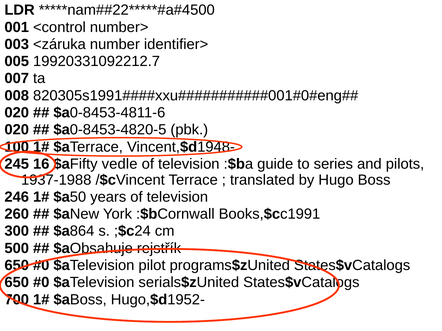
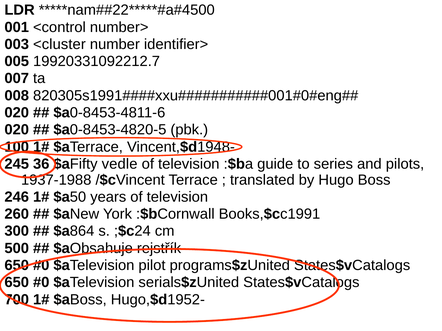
<záruka: <záruka -> <cluster
16: 16 -> 36
